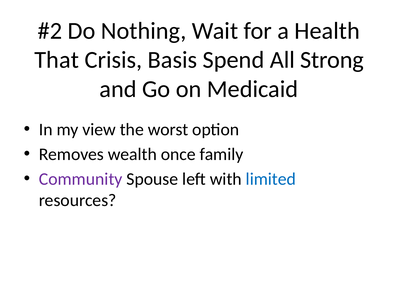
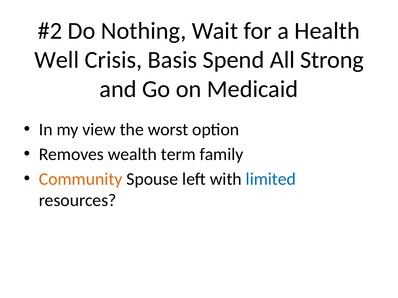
That: That -> Well
once: once -> term
Community colour: purple -> orange
